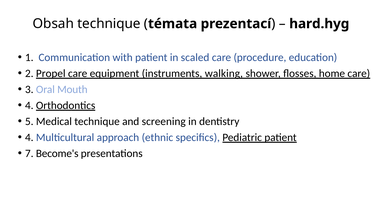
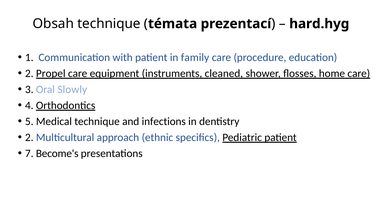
scaled: scaled -> family
walking: walking -> cleaned
Mouth: Mouth -> Slowly
screening: screening -> infections
4 at (29, 137): 4 -> 2
